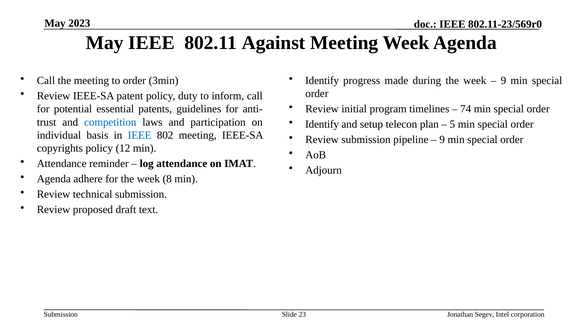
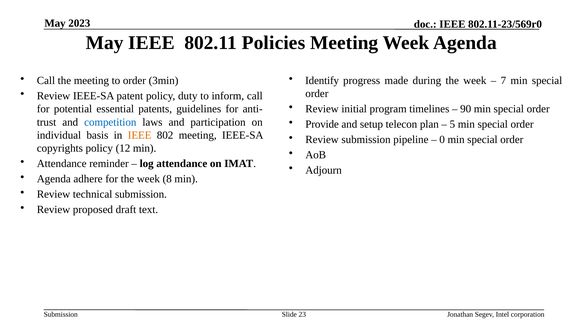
Against: Against -> Policies
9 at (503, 81): 9 -> 7
74: 74 -> 90
Identify at (322, 124): Identify -> Provide
IEEE at (140, 135) colour: blue -> orange
9 at (442, 140): 9 -> 0
